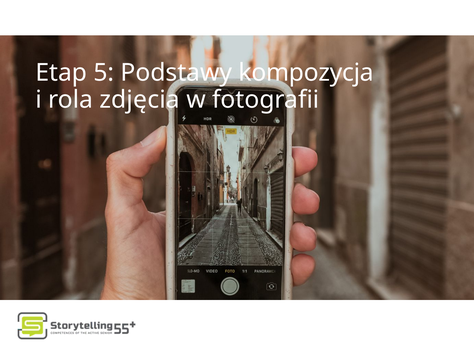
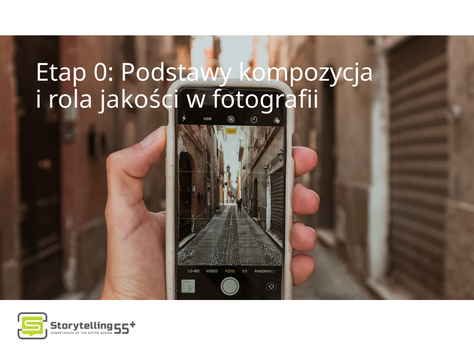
5: 5 -> 0
zdjęcia: zdjęcia -> jakości
